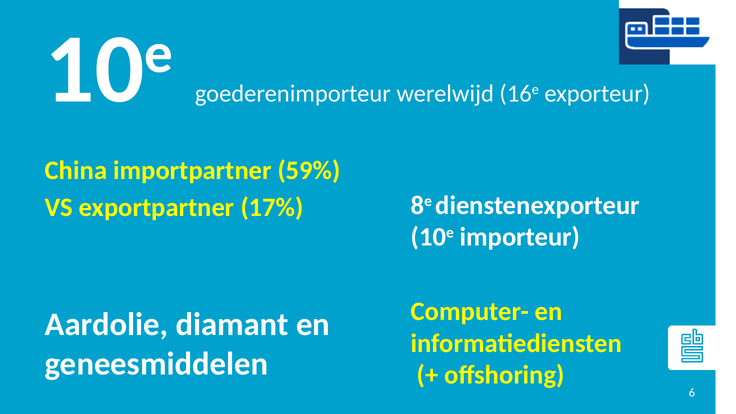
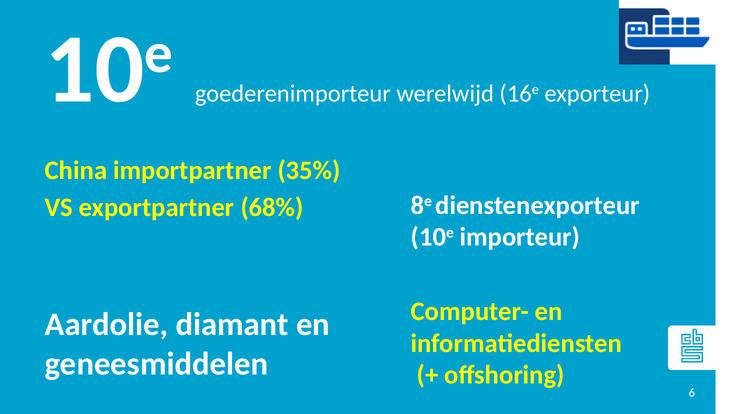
59%: 59% -> 35%
17%: 17% -> 68%
